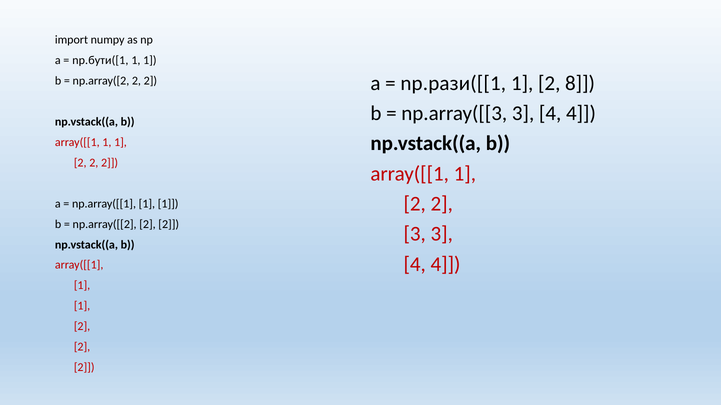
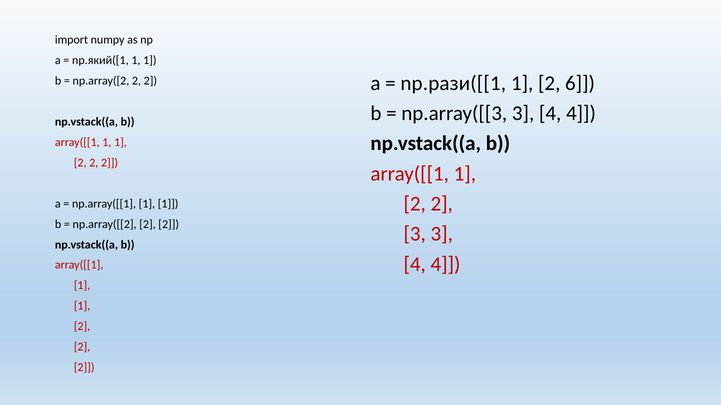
np.бути([1: np.бути([1 -> np.який([1
8: 8 -> 6
